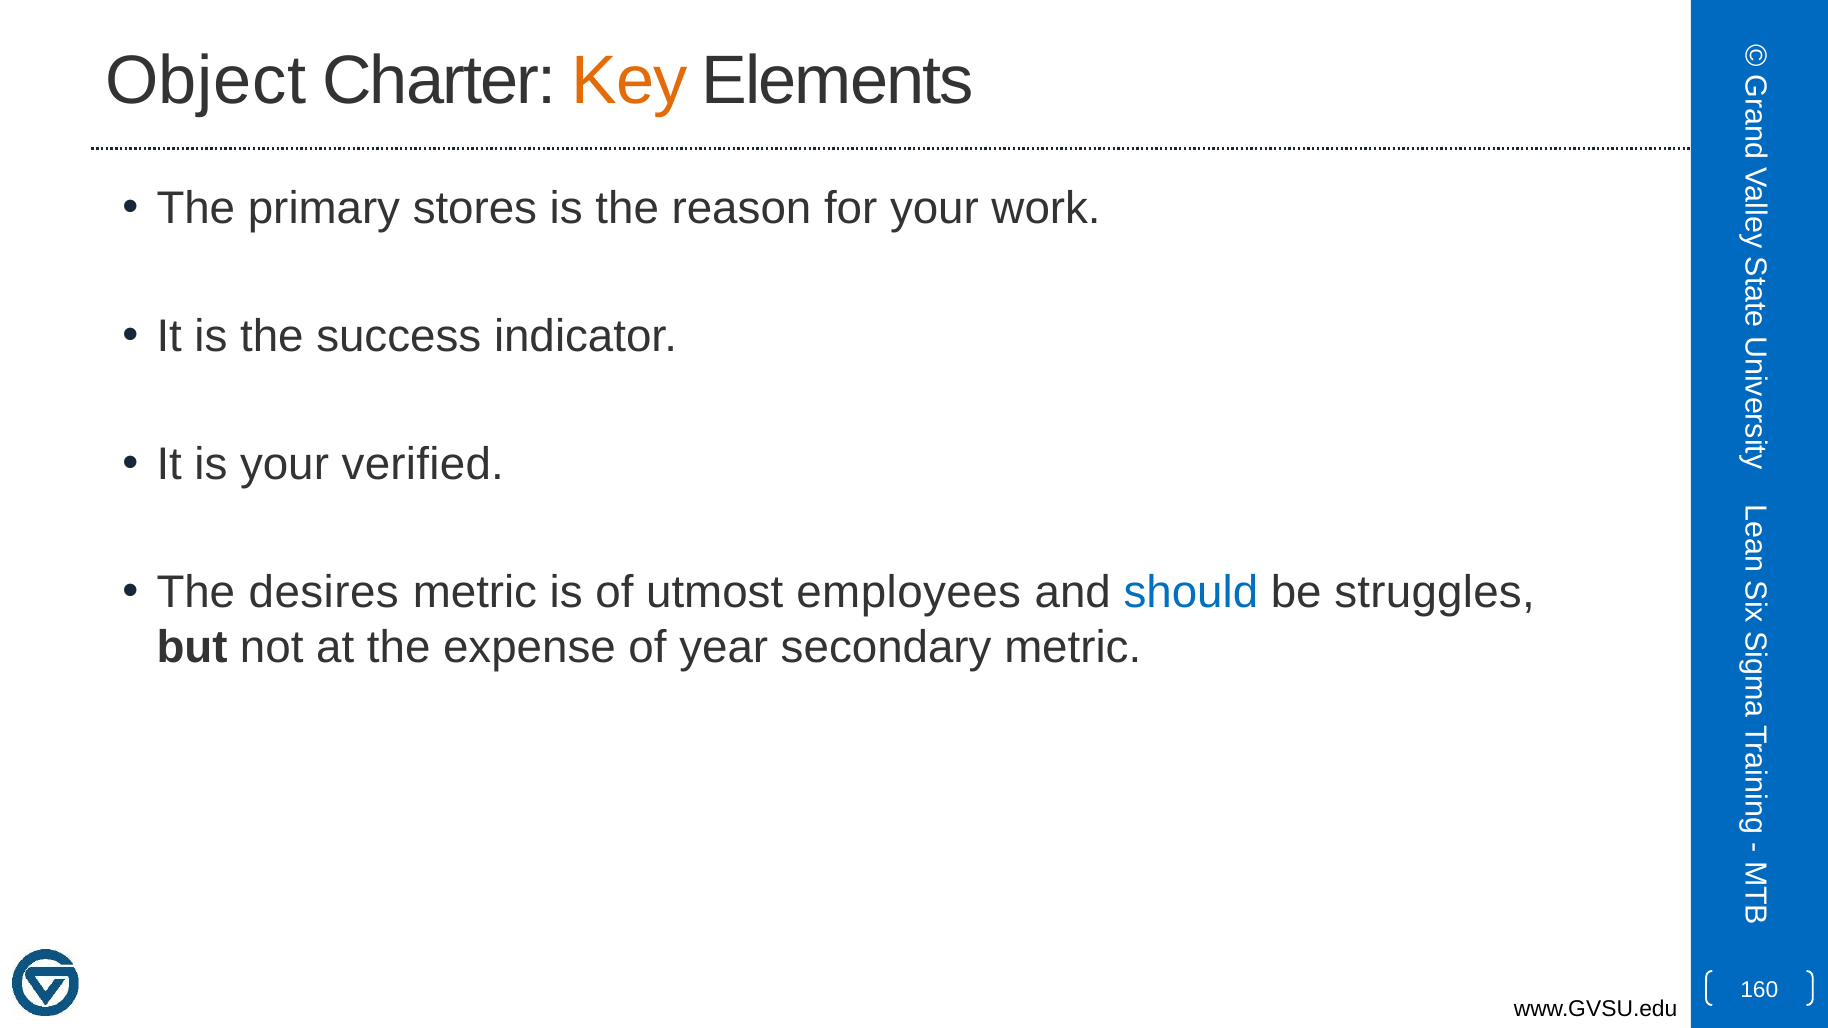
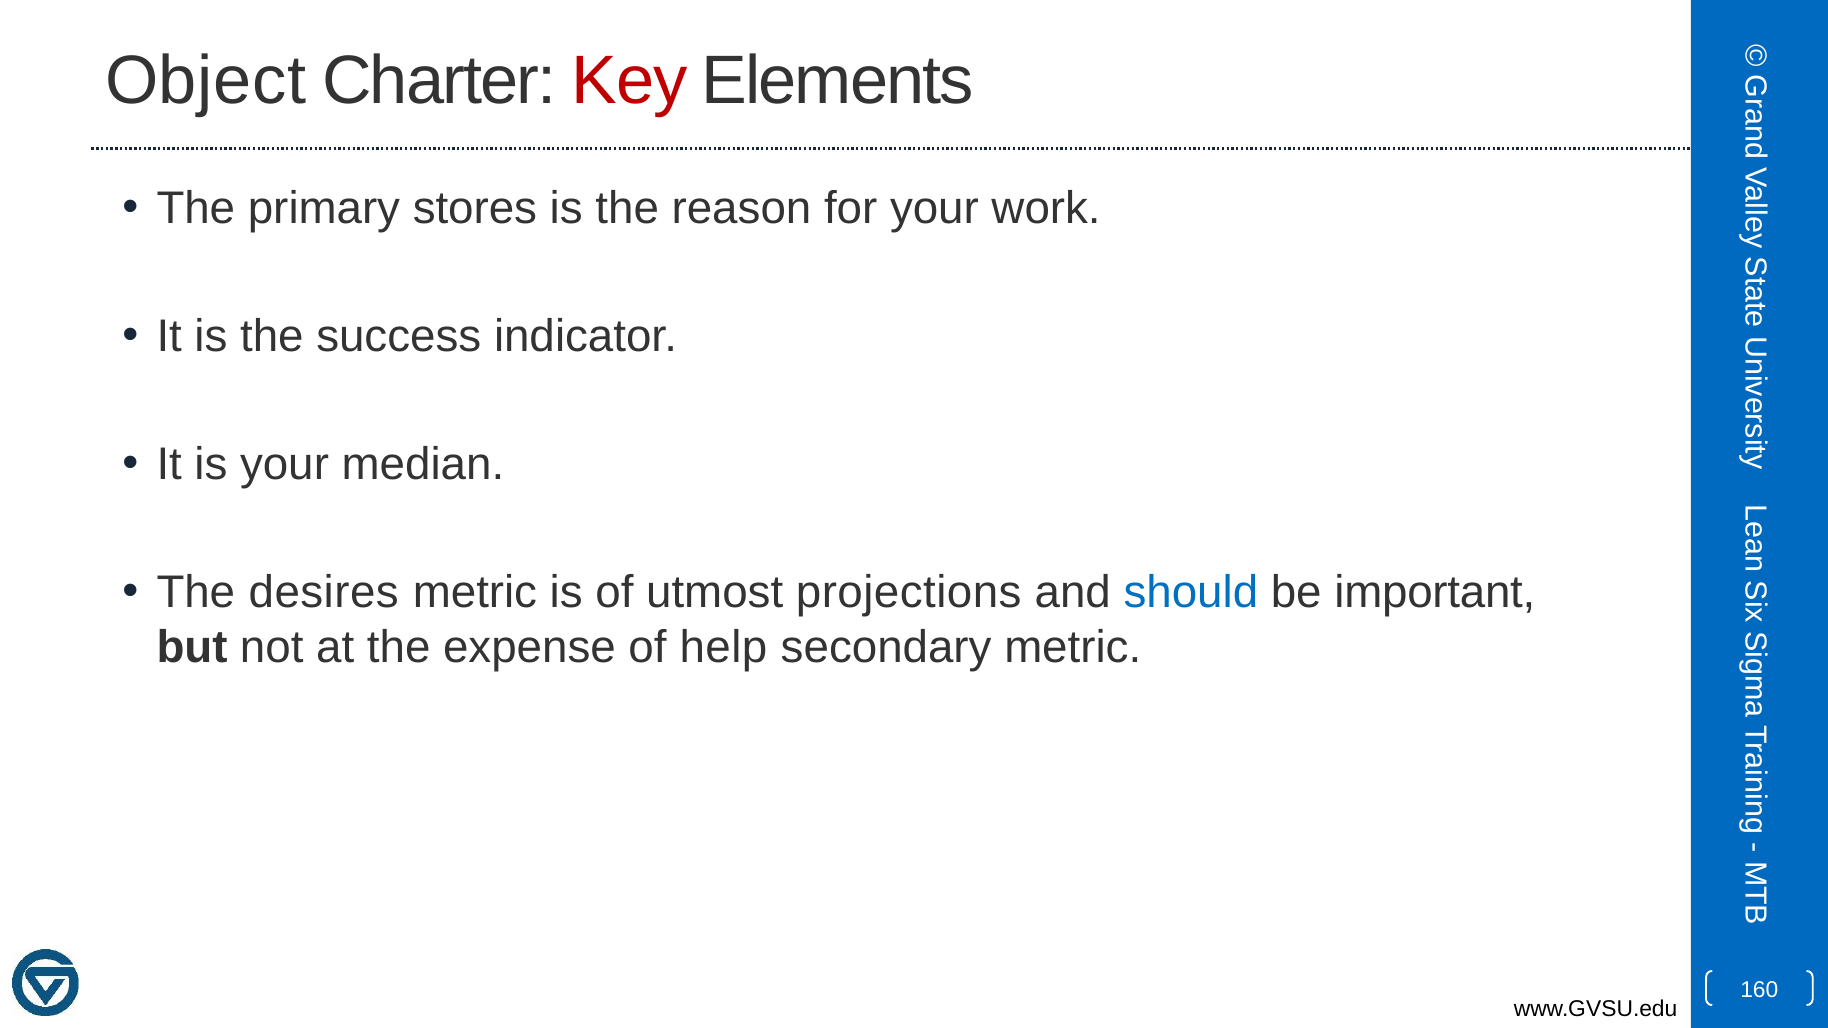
Key colour: orange -> red
verified: verified -> median
employees: employees -> projections
struggles: struggles -> important
year: year -> help
